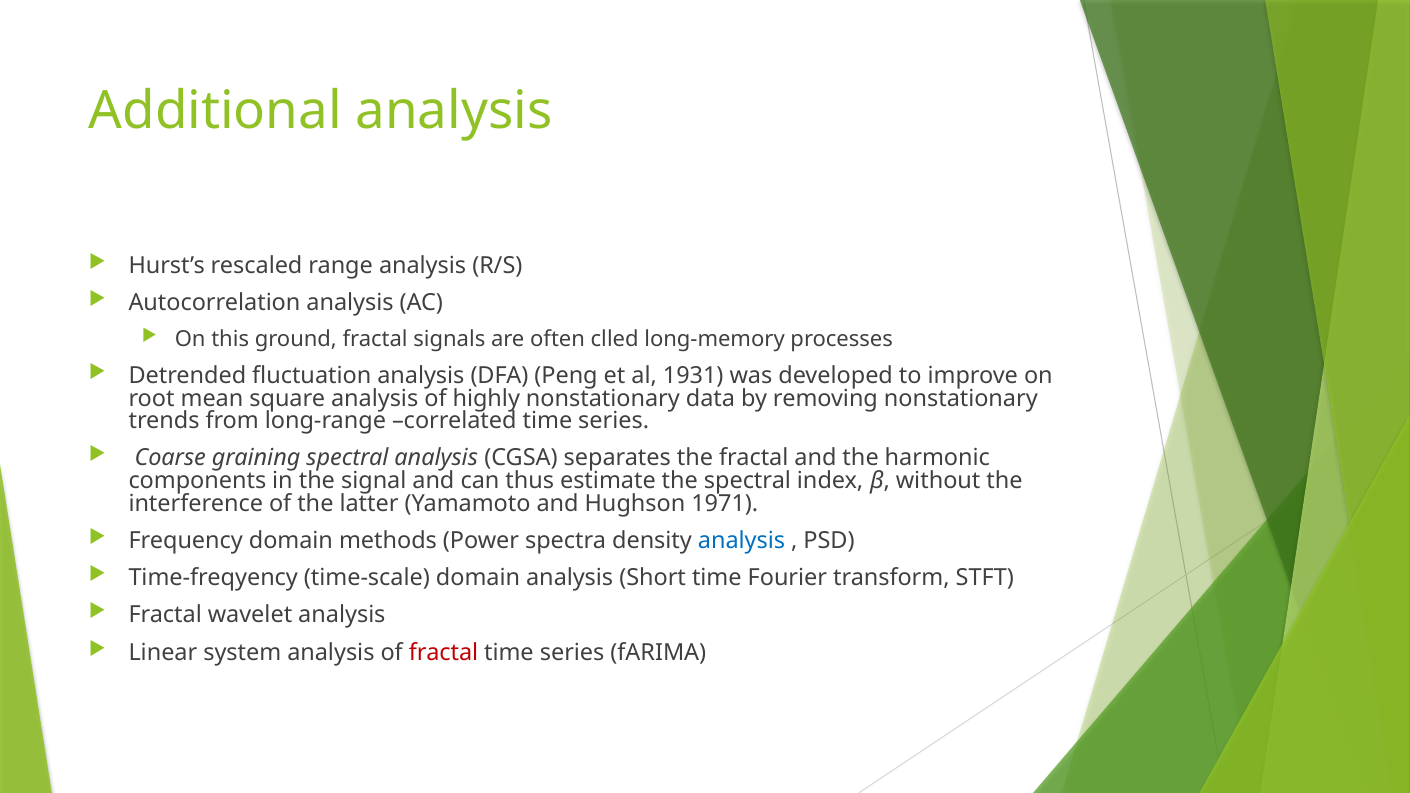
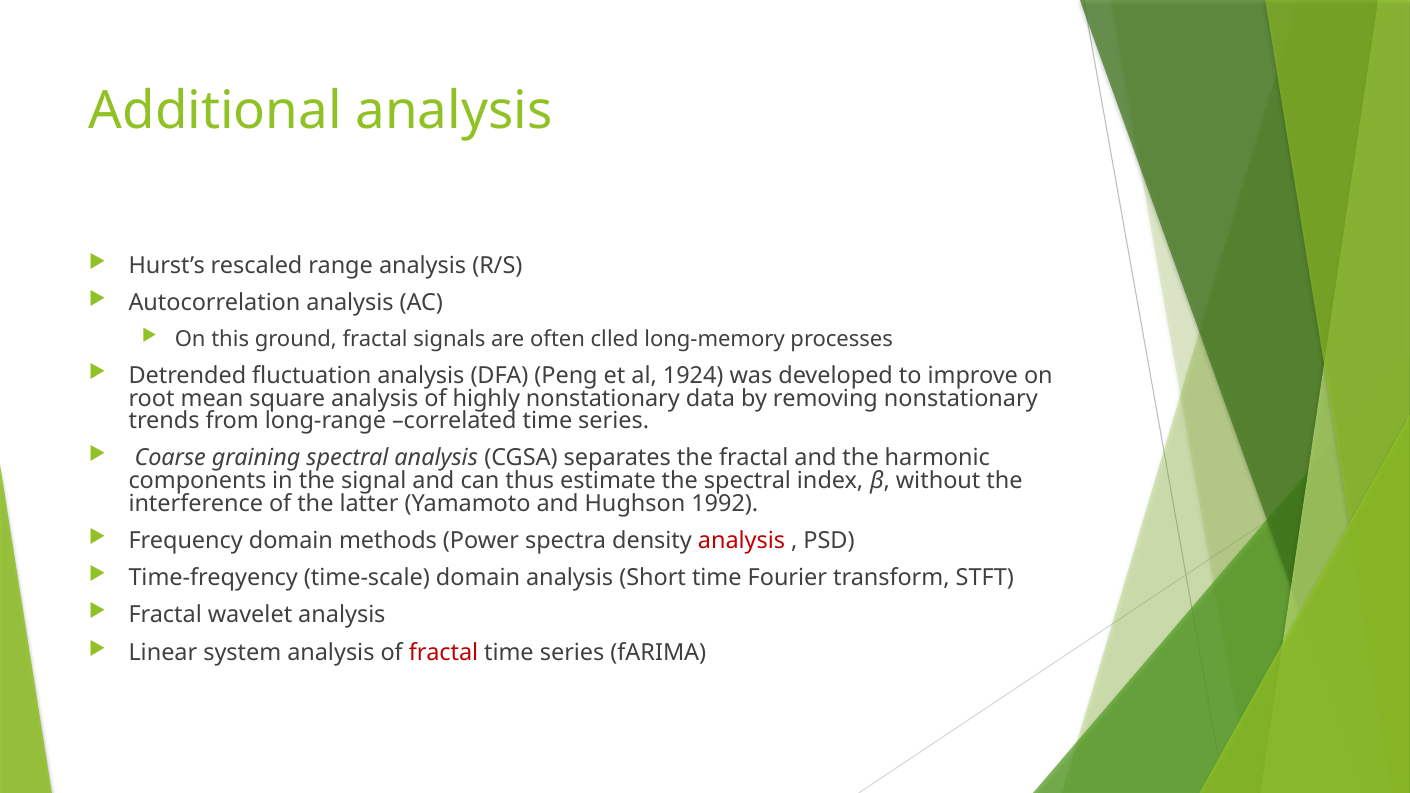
1931: 1931 -> 1924
1971: 1971 -> 1992
analysis at (741, 541) colour: blue -> red
